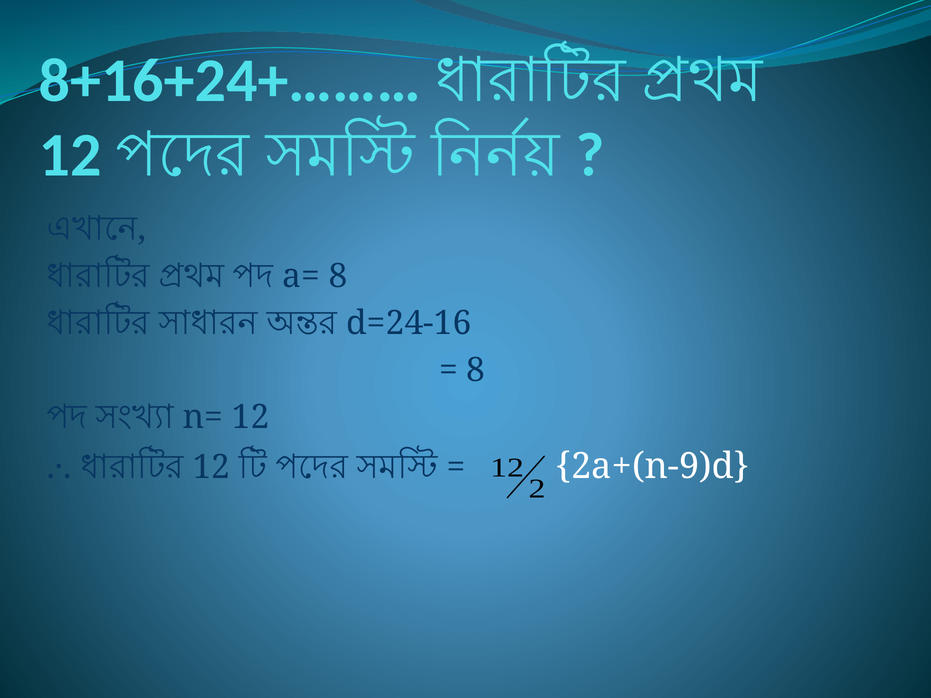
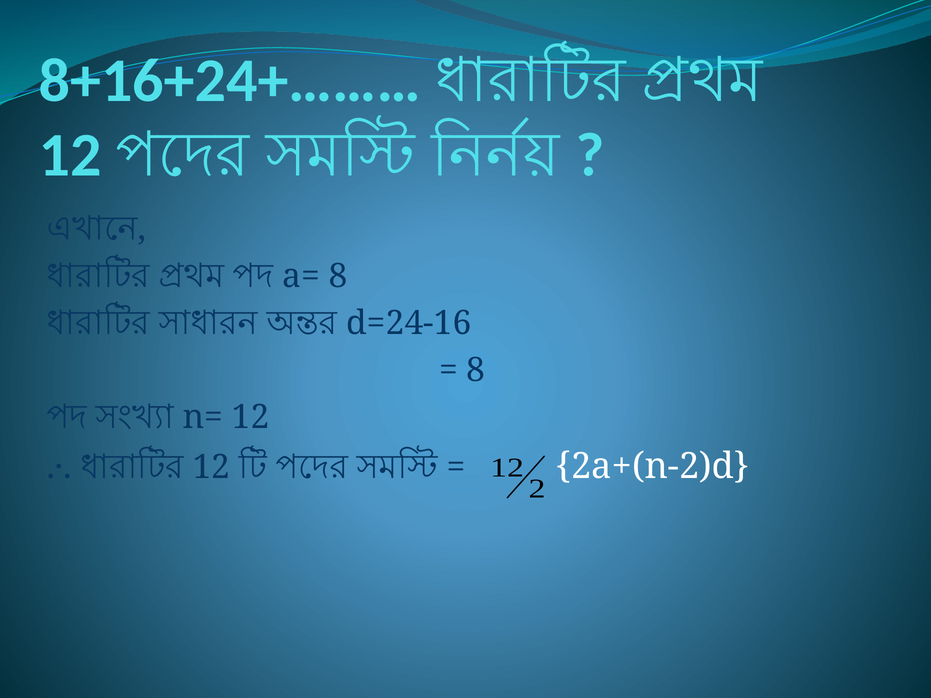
2a+(n-9)d: 2a+(n-9)d -> 2a+(n-2)d
